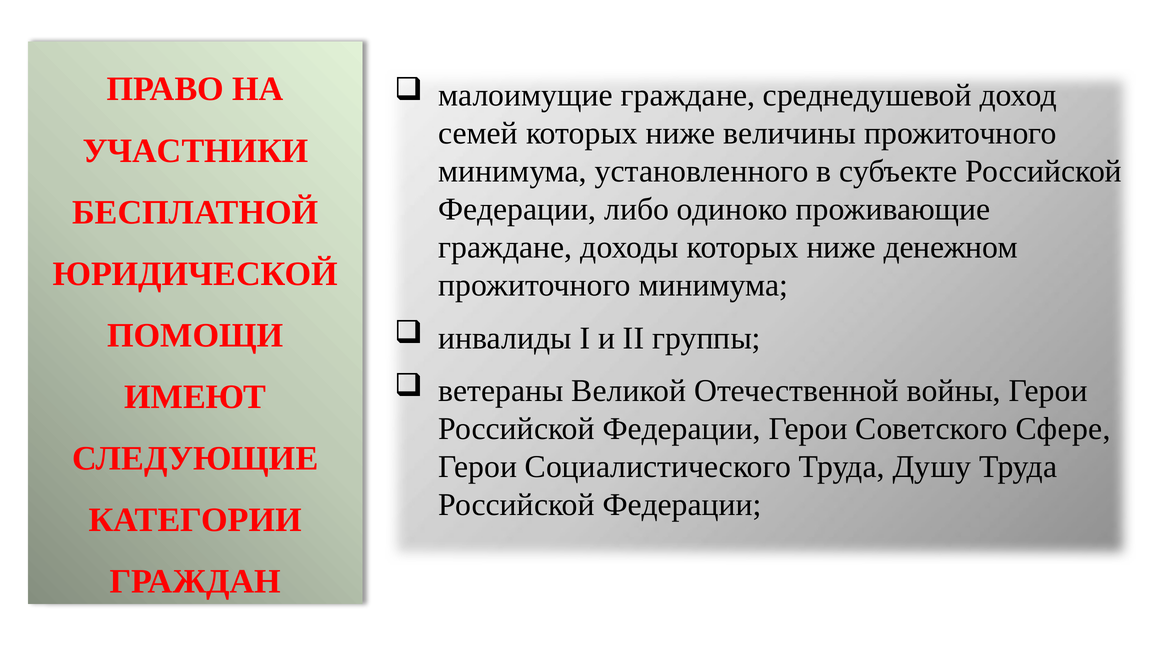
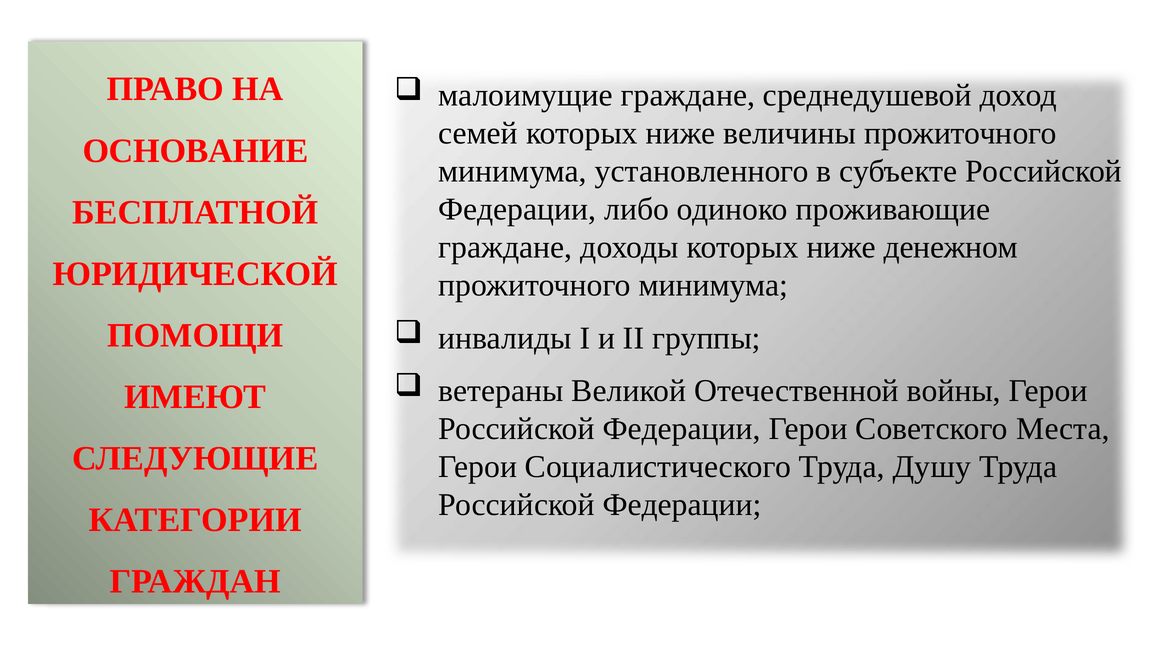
УЧАСТНИКИ: УЧАСТНИКИ -> ОСНОВАНИЕ
Сфере: Сфере -> Места
